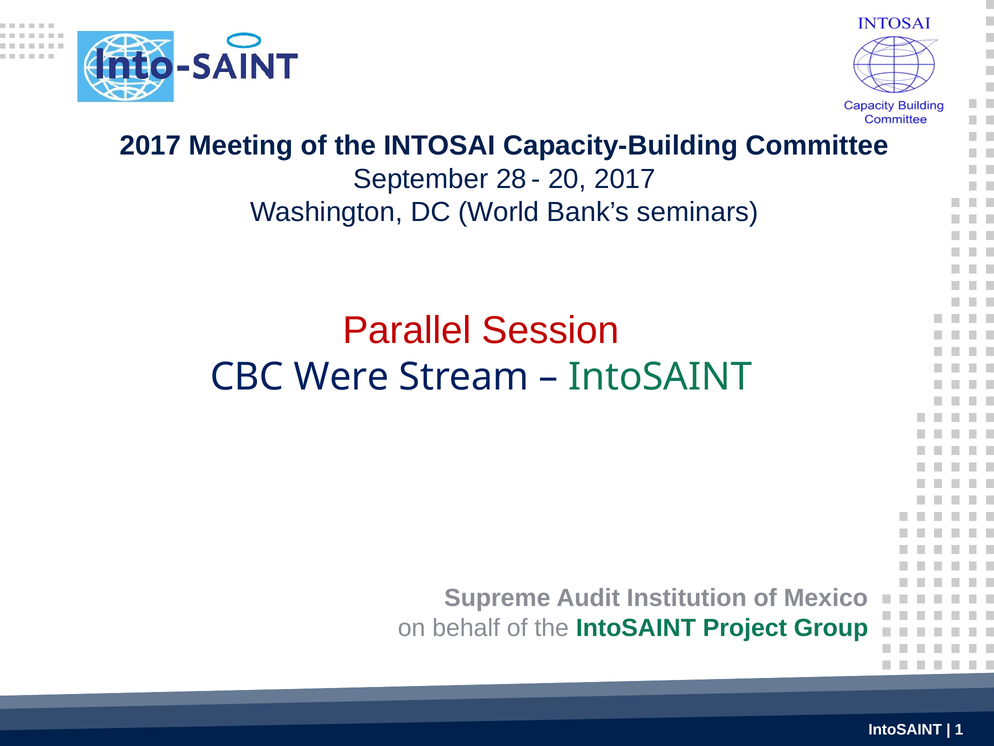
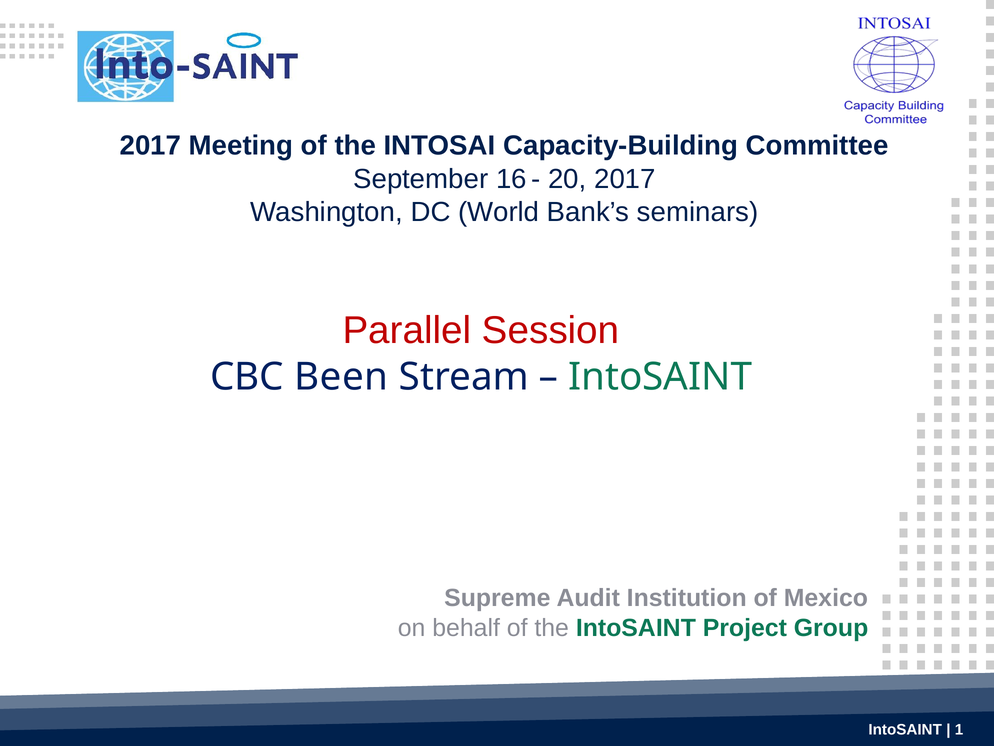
28: 28 -> 16
Were: Were -> Been
